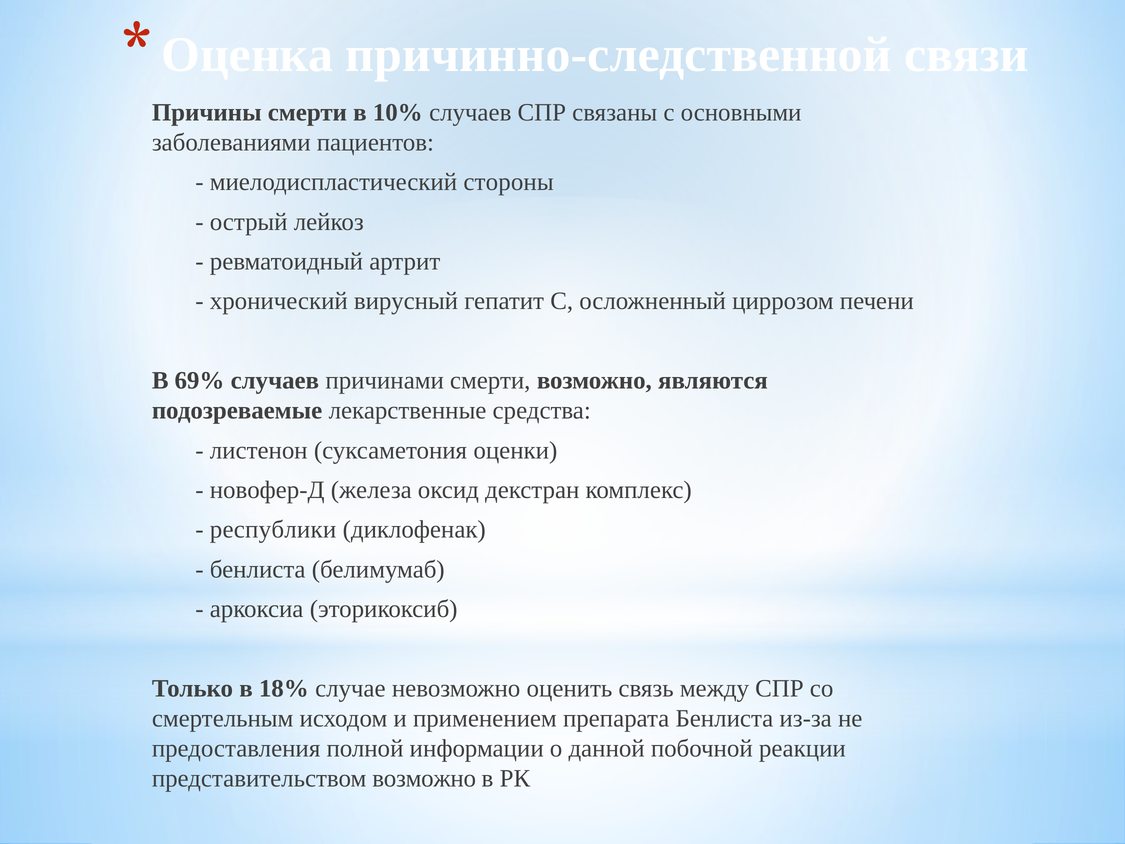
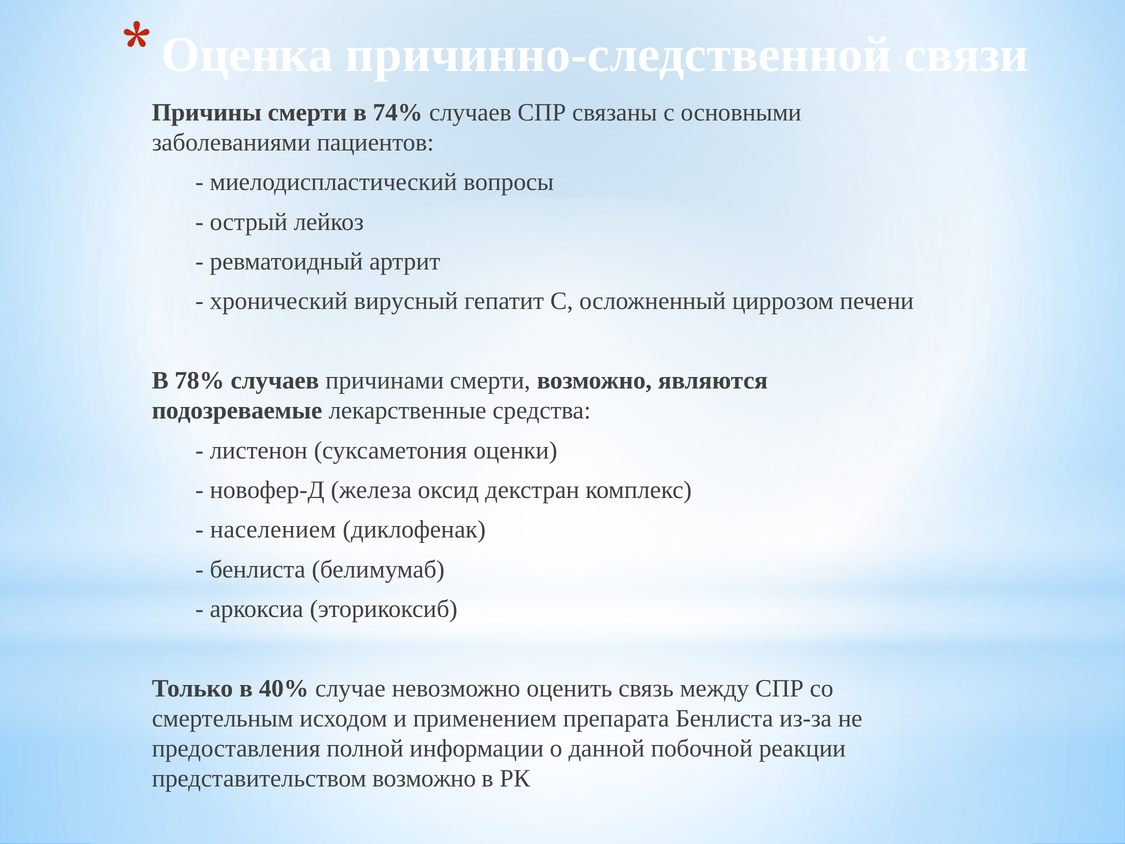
10%: 10% -> 74%
стороны: стороны -> вопросы
69%: 69% -> 78%
республики: республики -> населением
18%: 18% -> 40%
